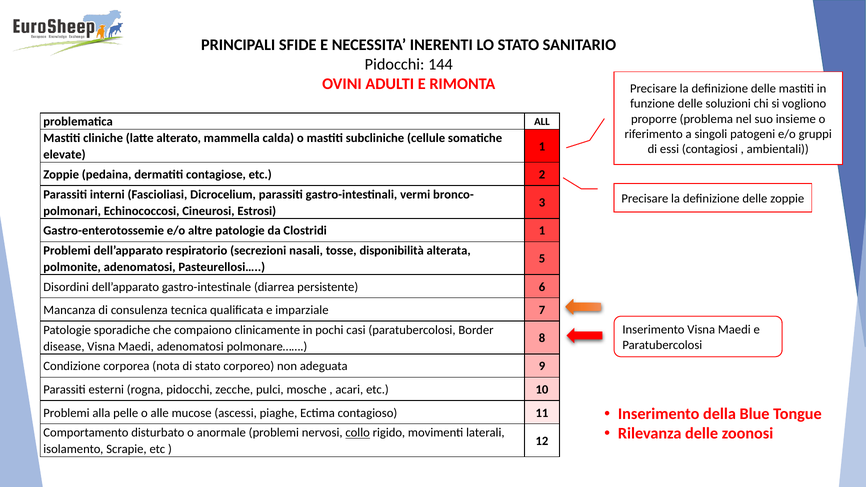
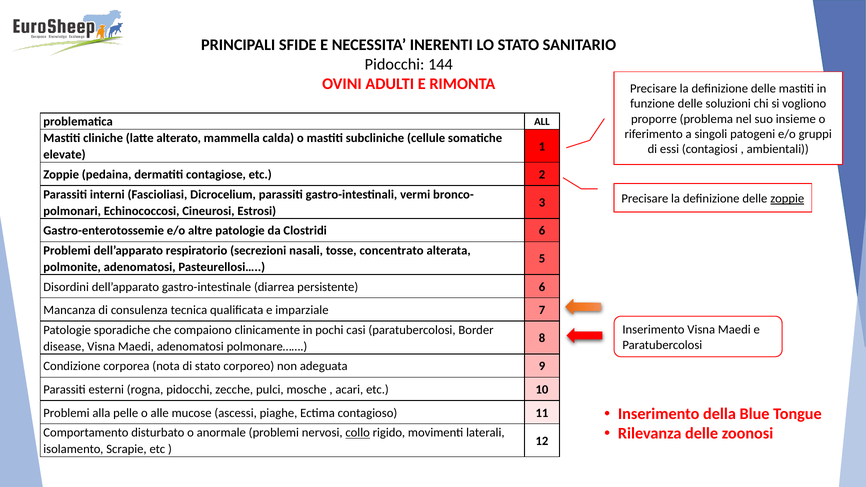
zoppie at (787, 199) underline: none -> present
Clostridi 1: 1 -> 6
disponibilità: disponibilità -> concentrato
